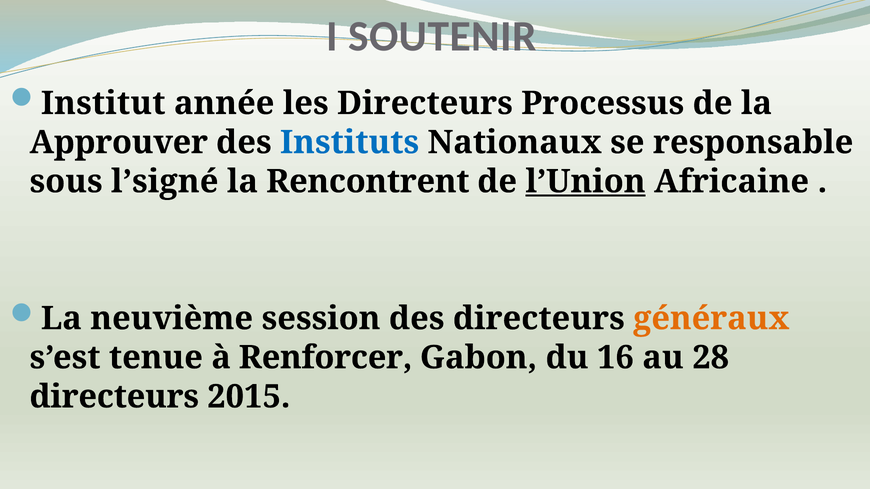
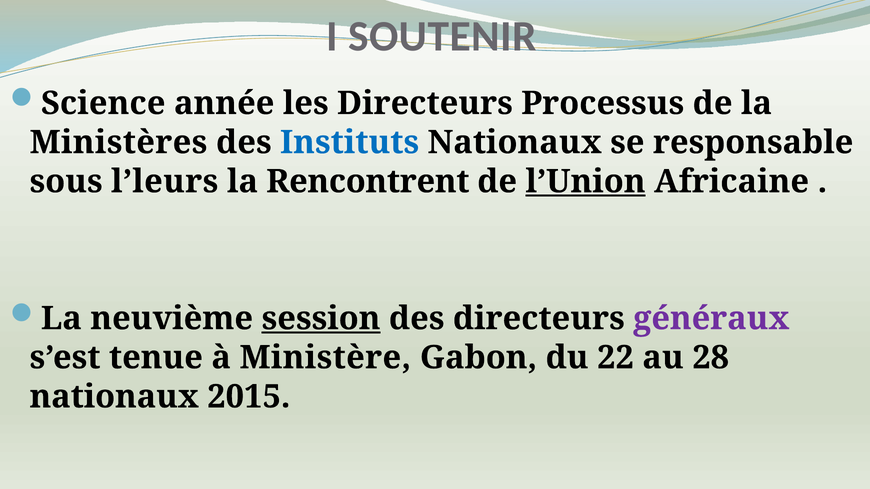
Institut: Institut -> Science
Approuver: Approuver -> Ministères
l’signé: l’signé -> l’leurs
session underline: none -> present
généraux colour: orange -> purple
Renforcer: Renforcer -> Ministère
16: 16 -> 22
directeurs at (114, 397): directeurs -> nationaux
